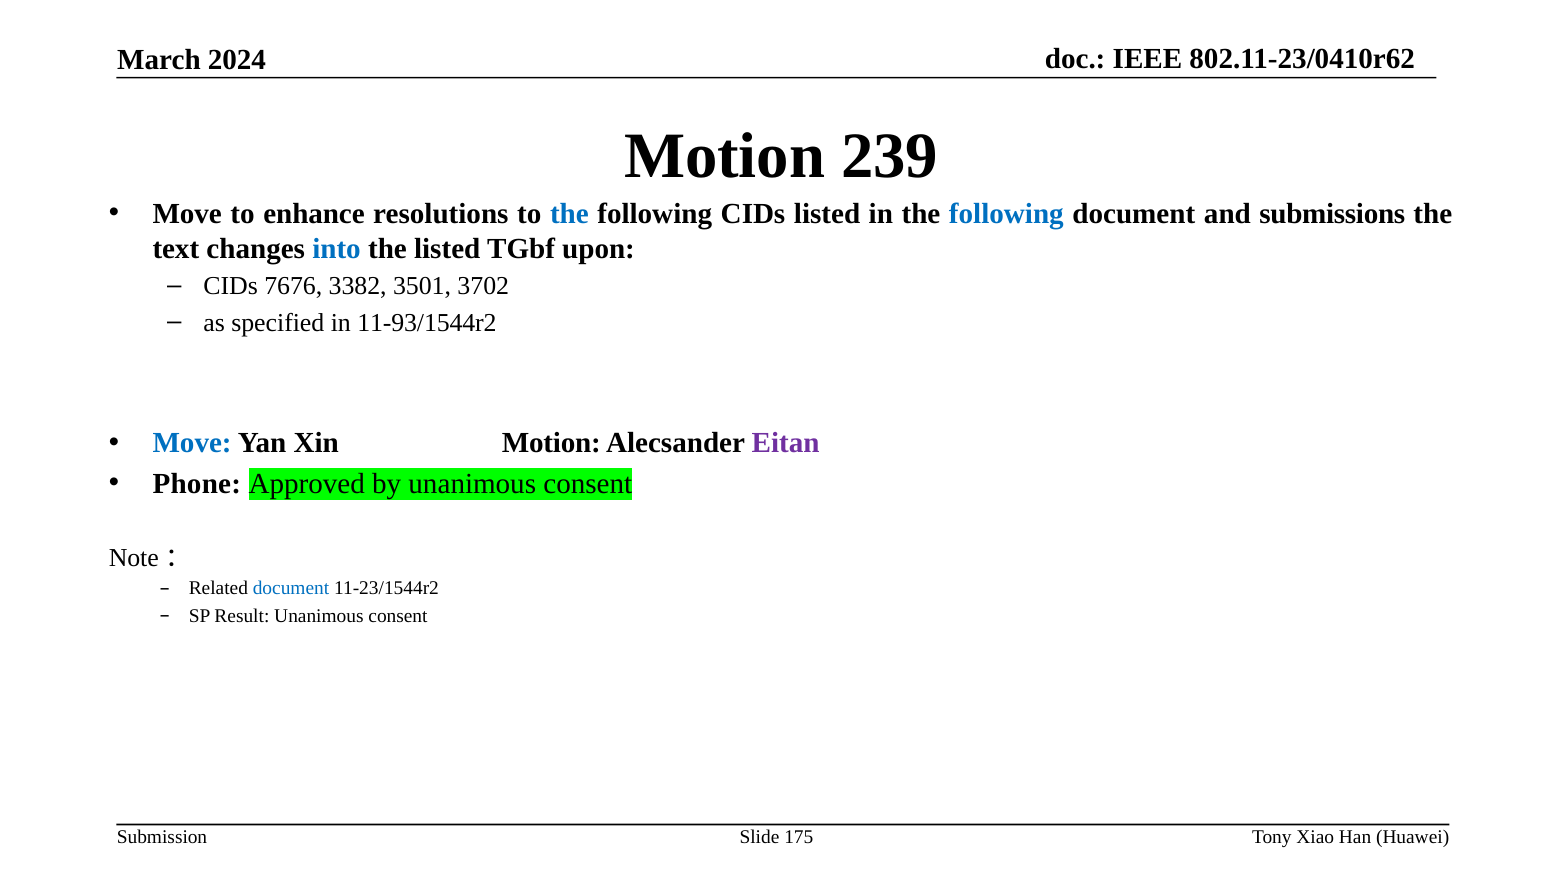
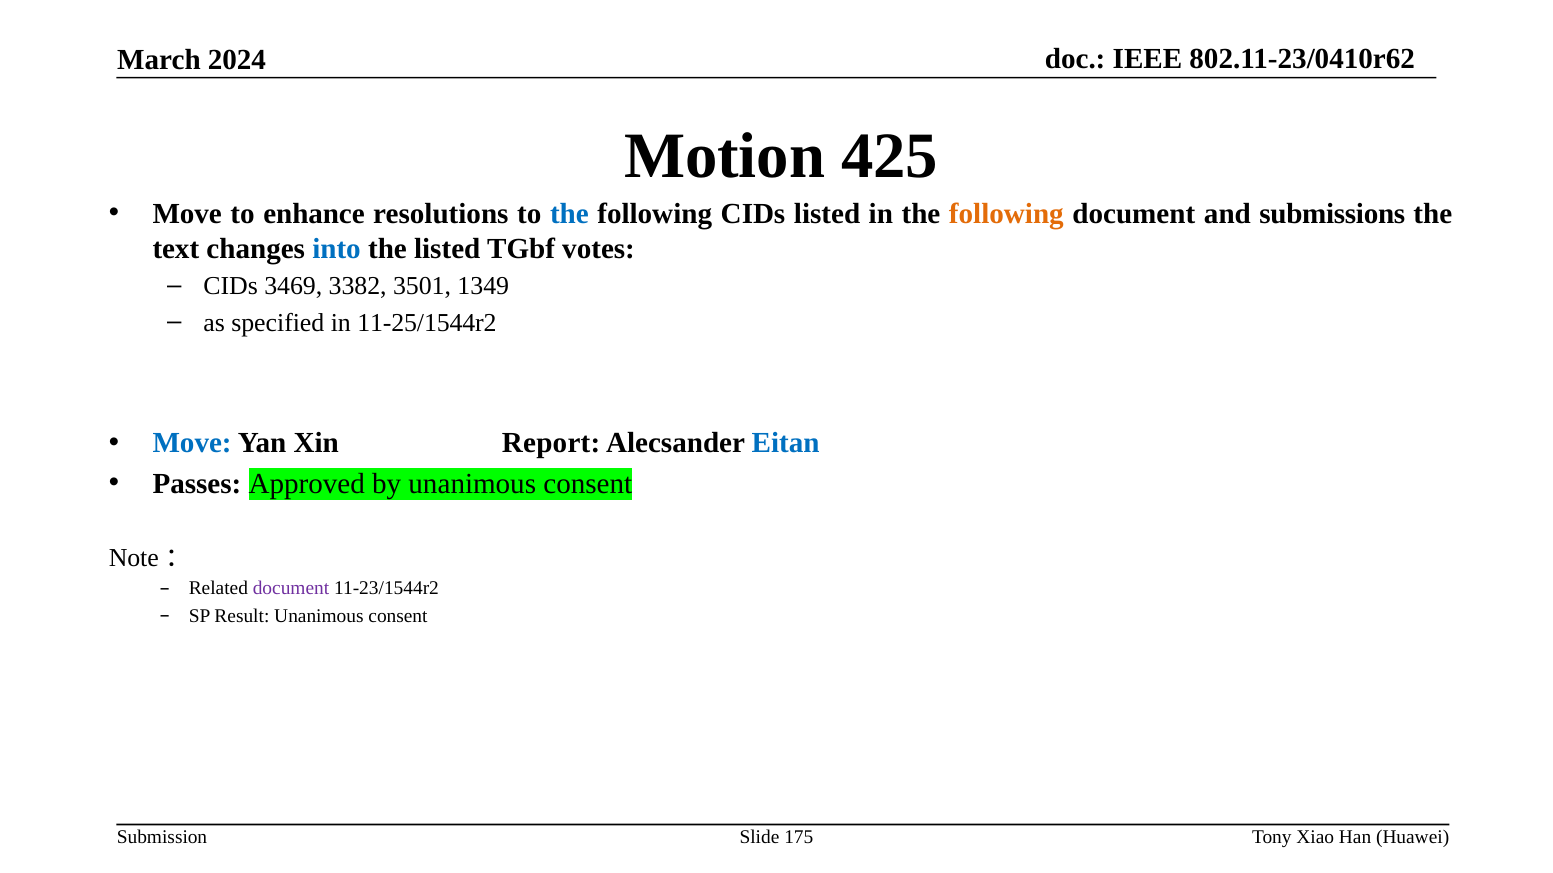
239: 239 -> 425
following at (1006, 214) colour: blue -> orange
upon: upon -> votes
7676: 7676 -> 3469
3702: 3702 -> 1349
11-93/1544r2: 11-93/1544r2 -> 11-25/1544r2
Xin Motion: Motion -> Report
Eitan colour: purple -> blue
Phone: Phone -> Passes
document at (291, 589) colour: blue -> purple
